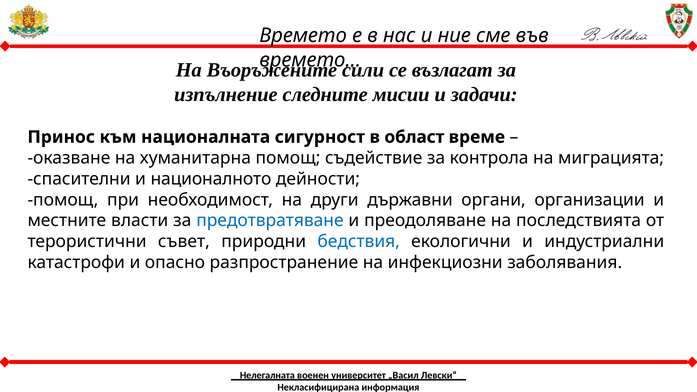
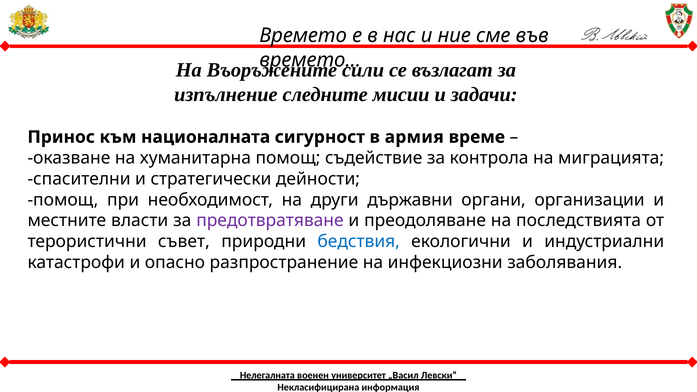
област: област -> армия
националното: националното -> стратегически
предотвратяване colour: blue -> purple
